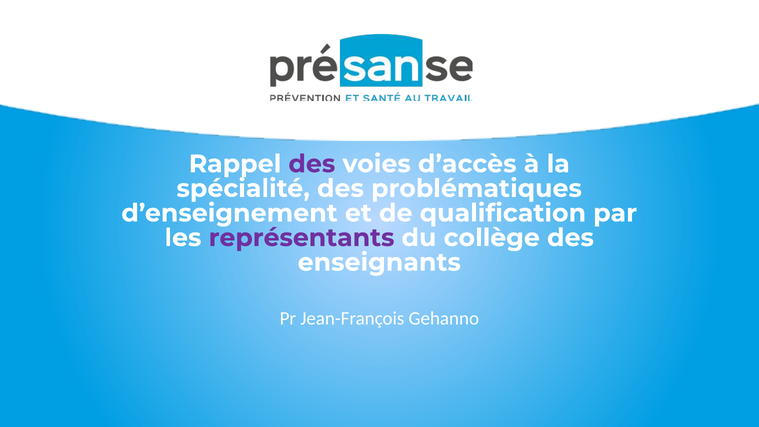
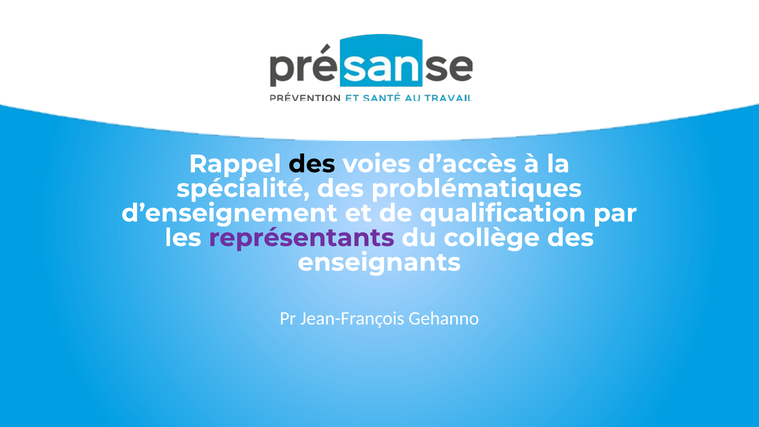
des at (312, 164) colour: purple -> black
